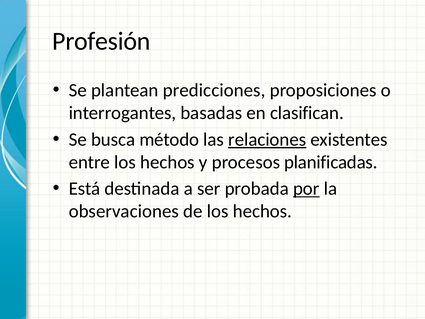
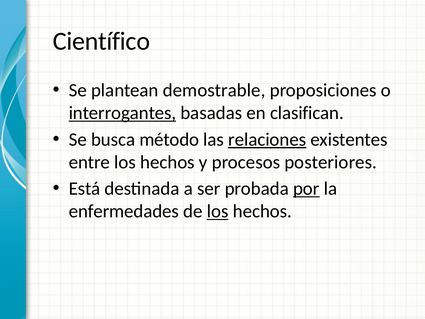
Profesión: Profesión -> Científico
predicciones: predicciones -> demostrable
interrogantes underline: none -> present
planificadas: planificadas -> posteriores
observaciones: observaciones -> enfermedades
los at (218, 211) underline: none -> present
